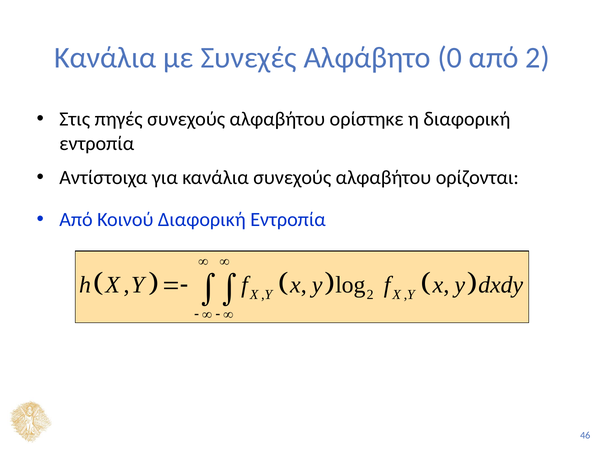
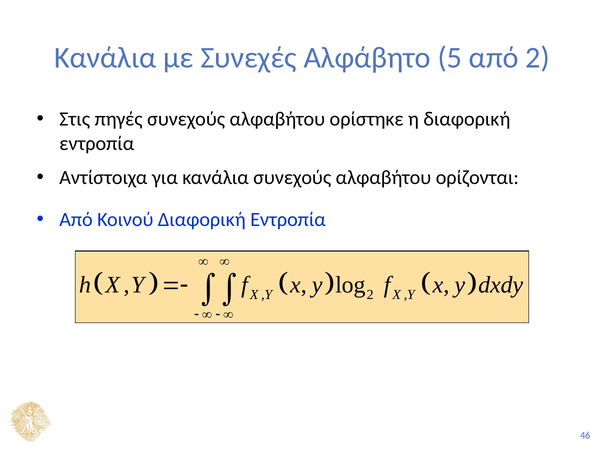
0: 0 -> 5
